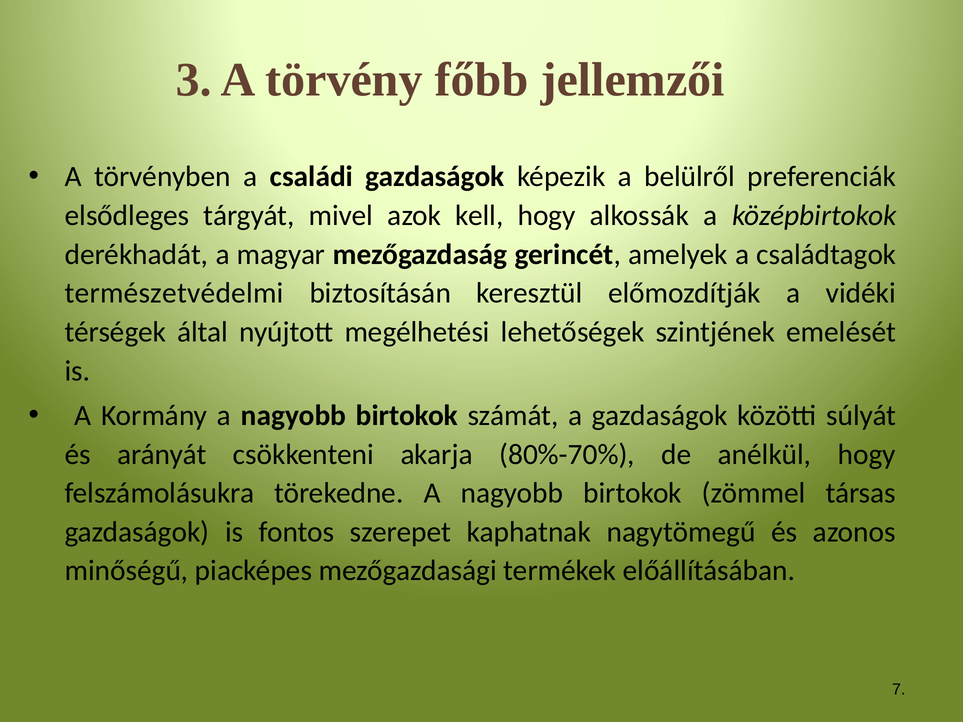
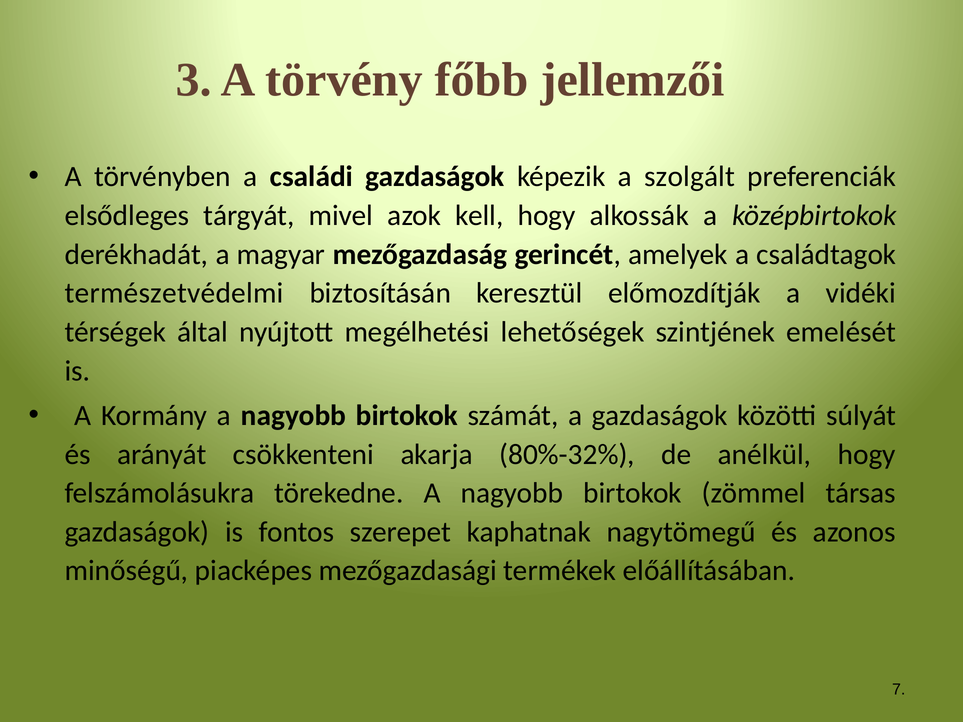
belülről: belülről -> szolgált
80%-70%: 80%-70% -> 80%-32%
